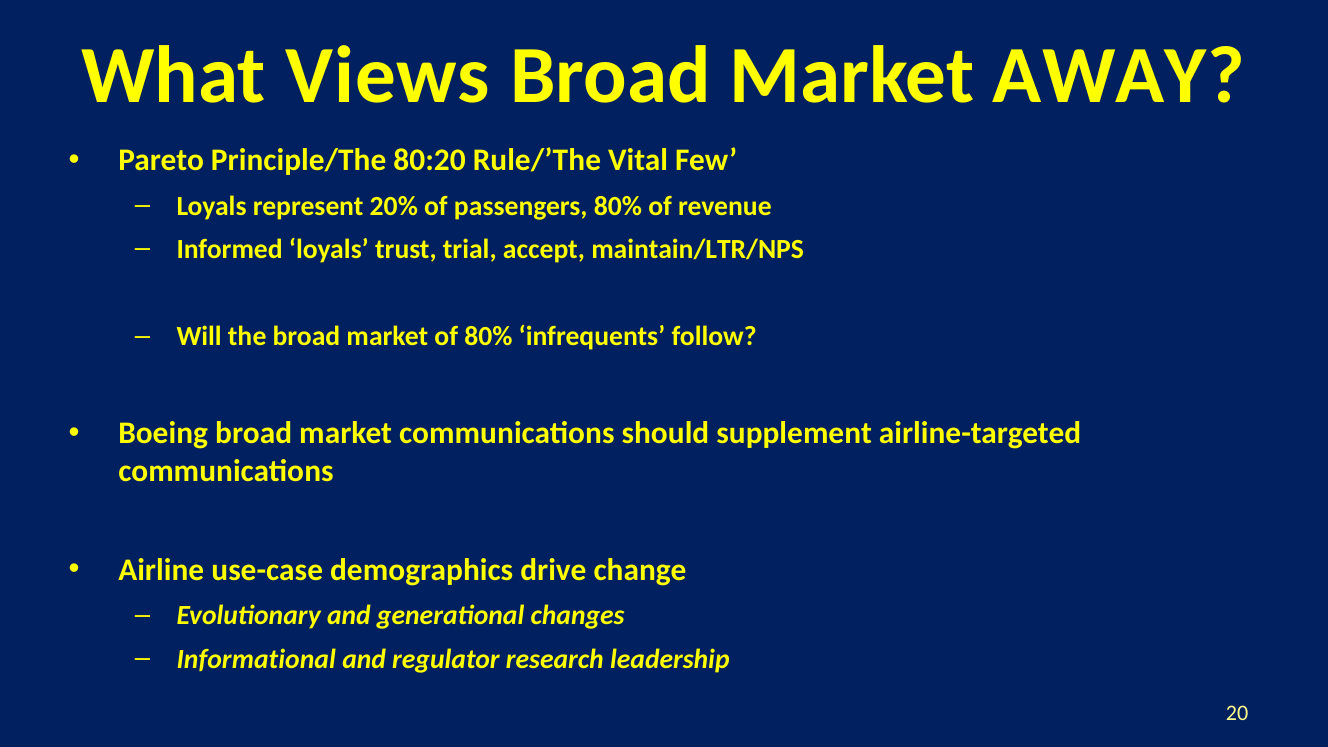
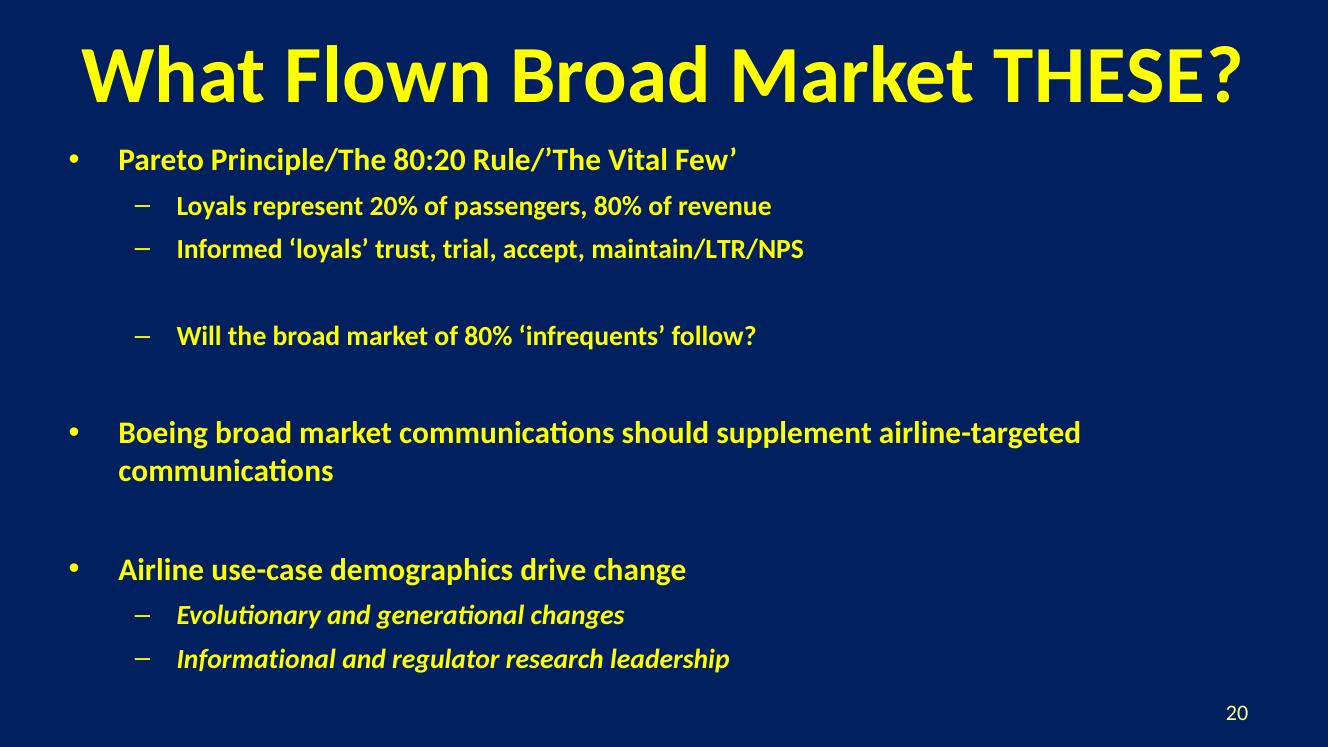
Views: Views -> Flown
AWAY: AWAY -> THESE
